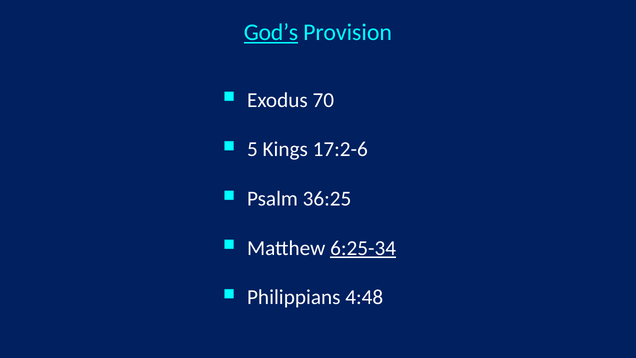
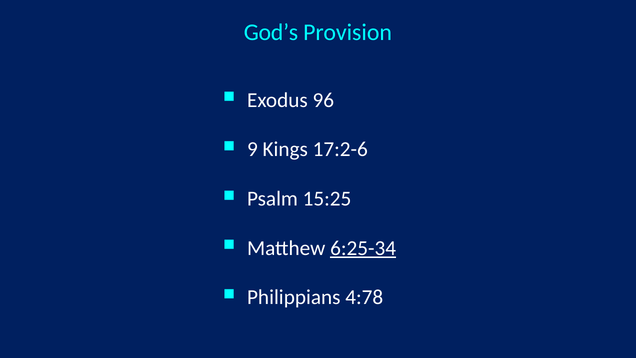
God’s underline: present -> none
70: 70 -> 96
5: 5 -> 9
36:25: 36:25 -> 15:25
4:48: 4:48 -> 4:78
